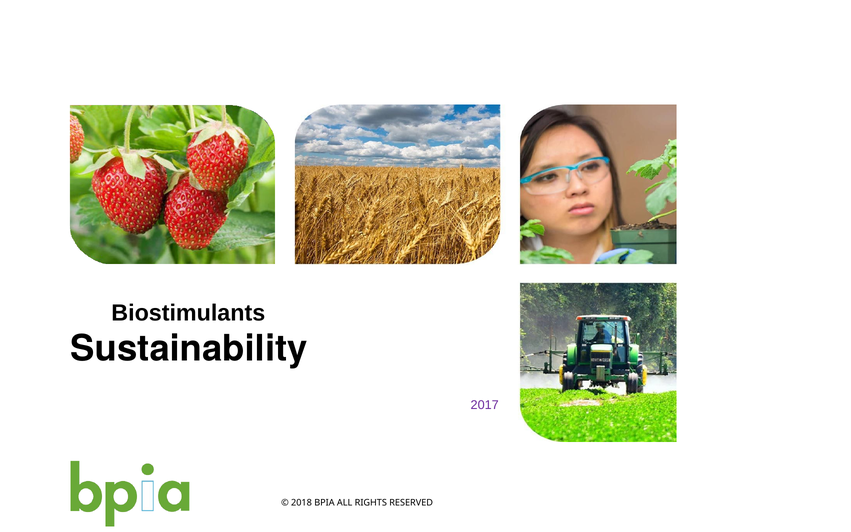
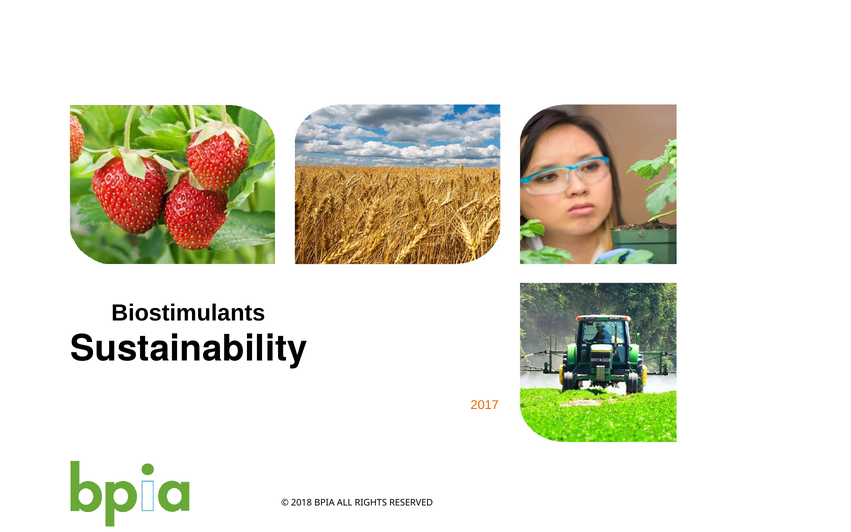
2017 colour: purple -> orange
